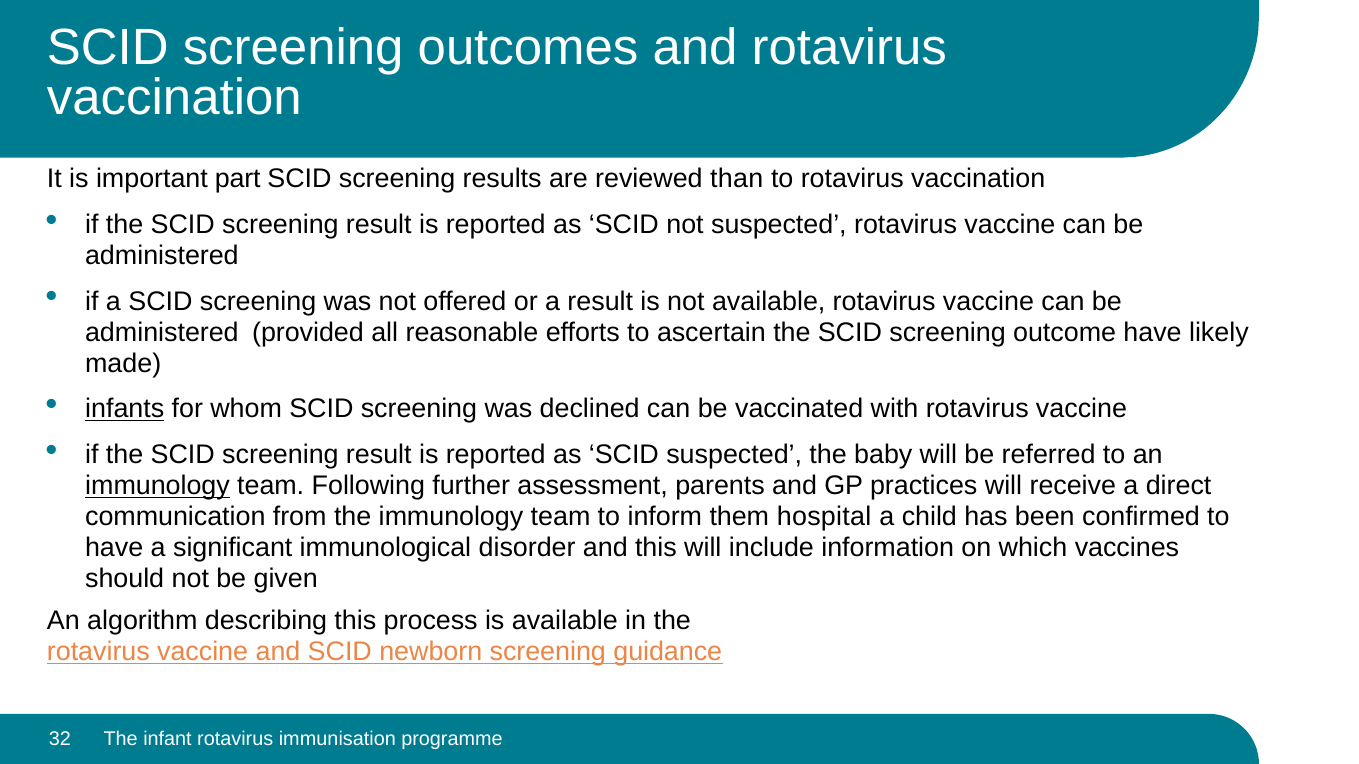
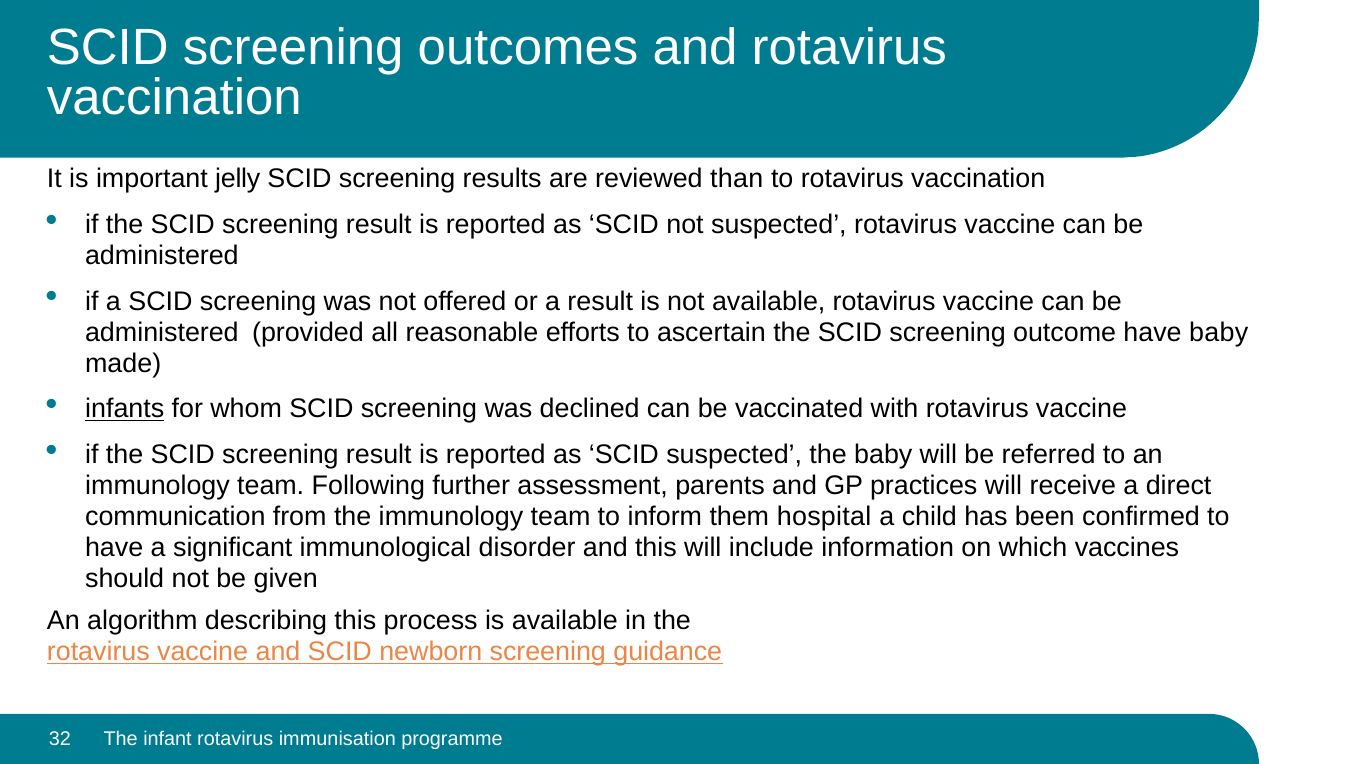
part: part -> jelly
have likely: likely -> baby
immunology at (157, 486) underline: present -> none
